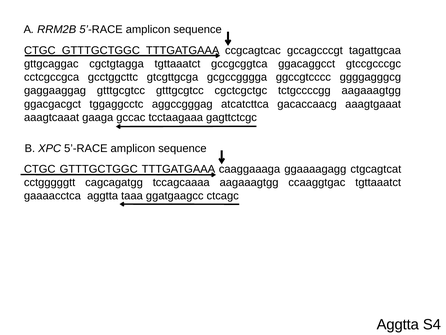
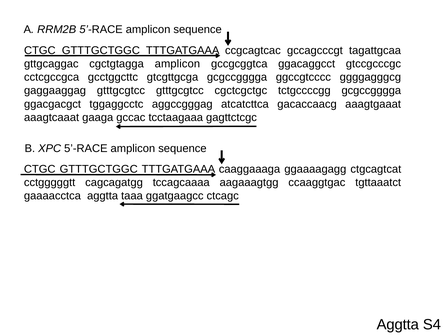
cgctgtagga tgttaaatct: tgttaaatct -> amplicon
tctgccccgg aagaaagtgg: aagaaagtgg -> gcgccgggga
